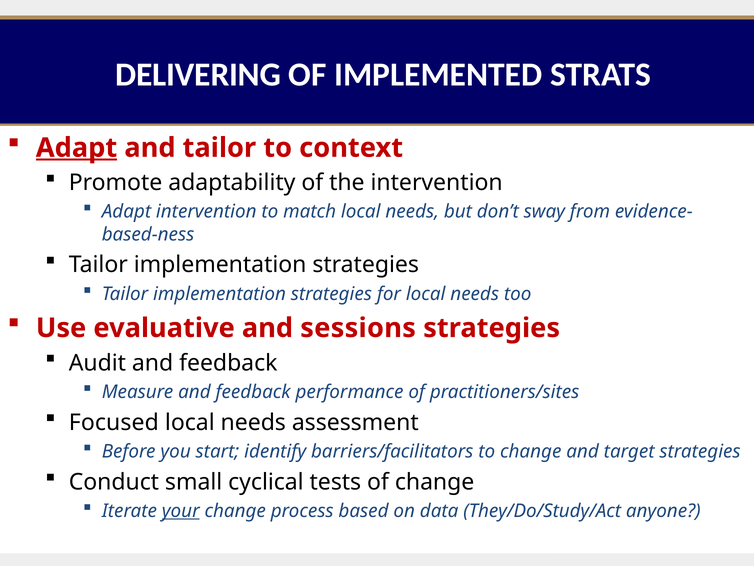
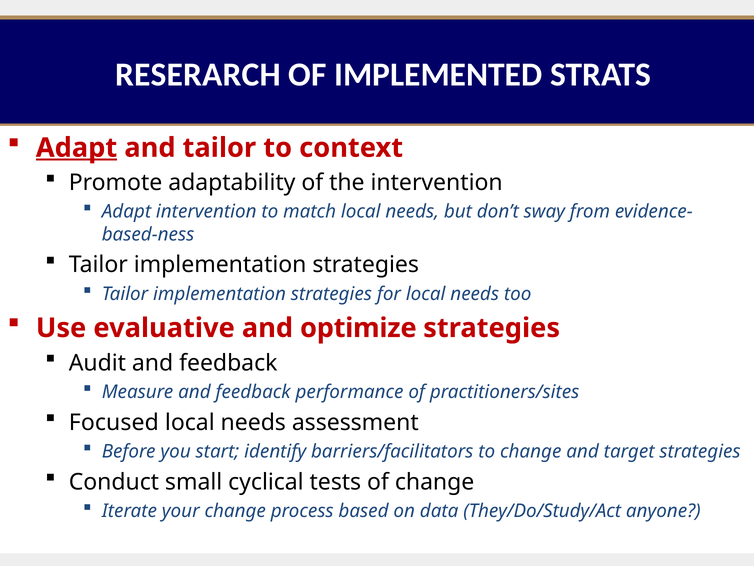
DELIVERING: DELIVERING -> RESERARCH
sessions: sessions -> optimize
your underline: present -> none
